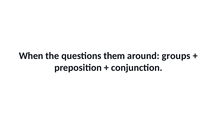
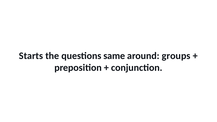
When: When -> Starts
them: them -> same
